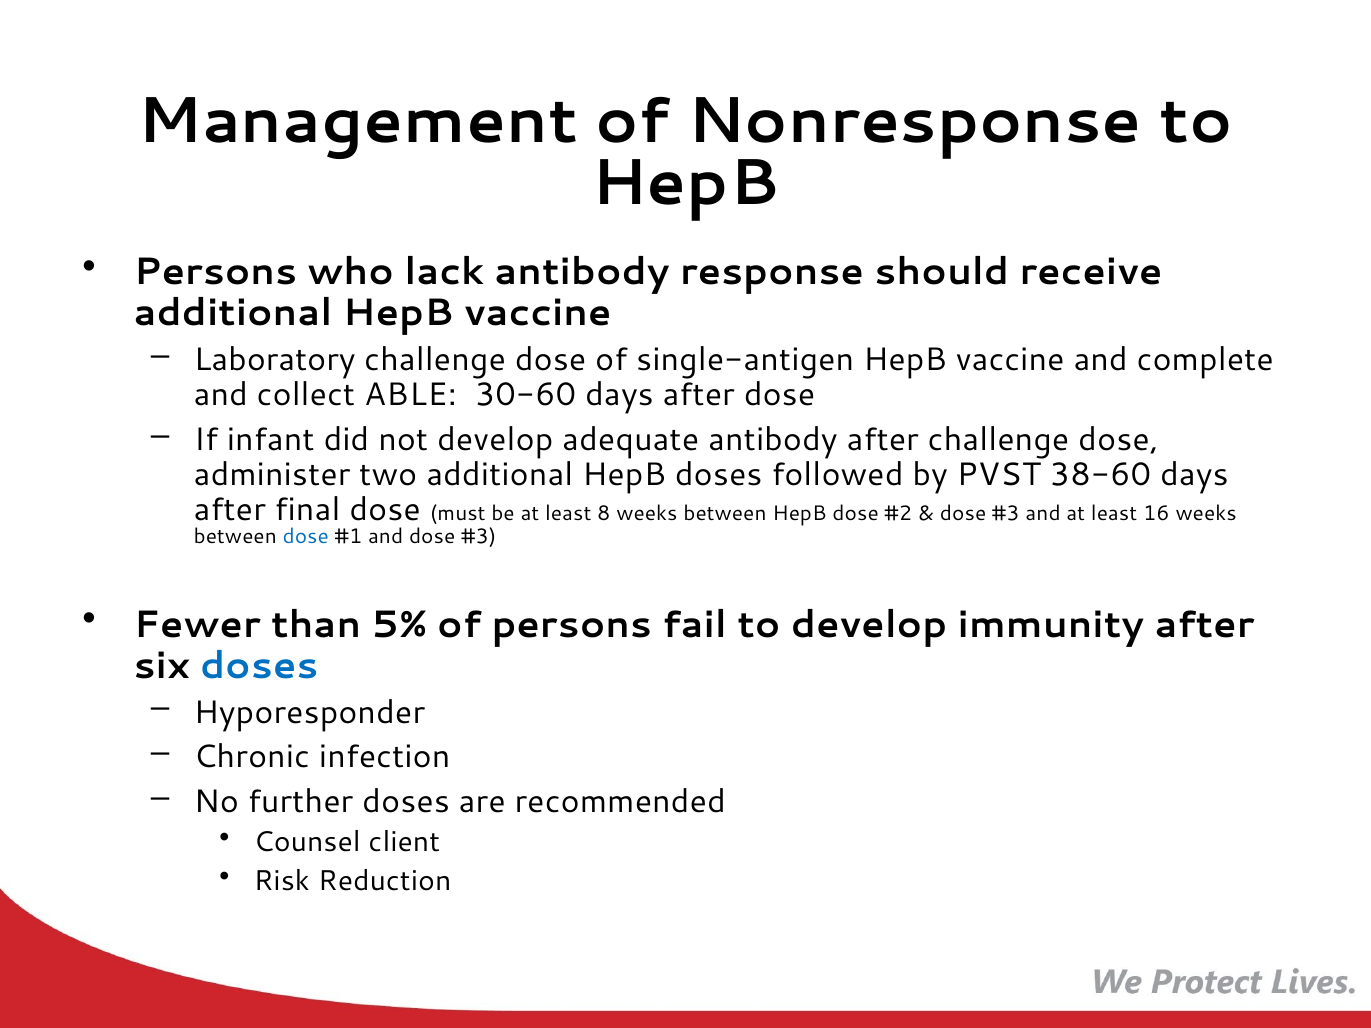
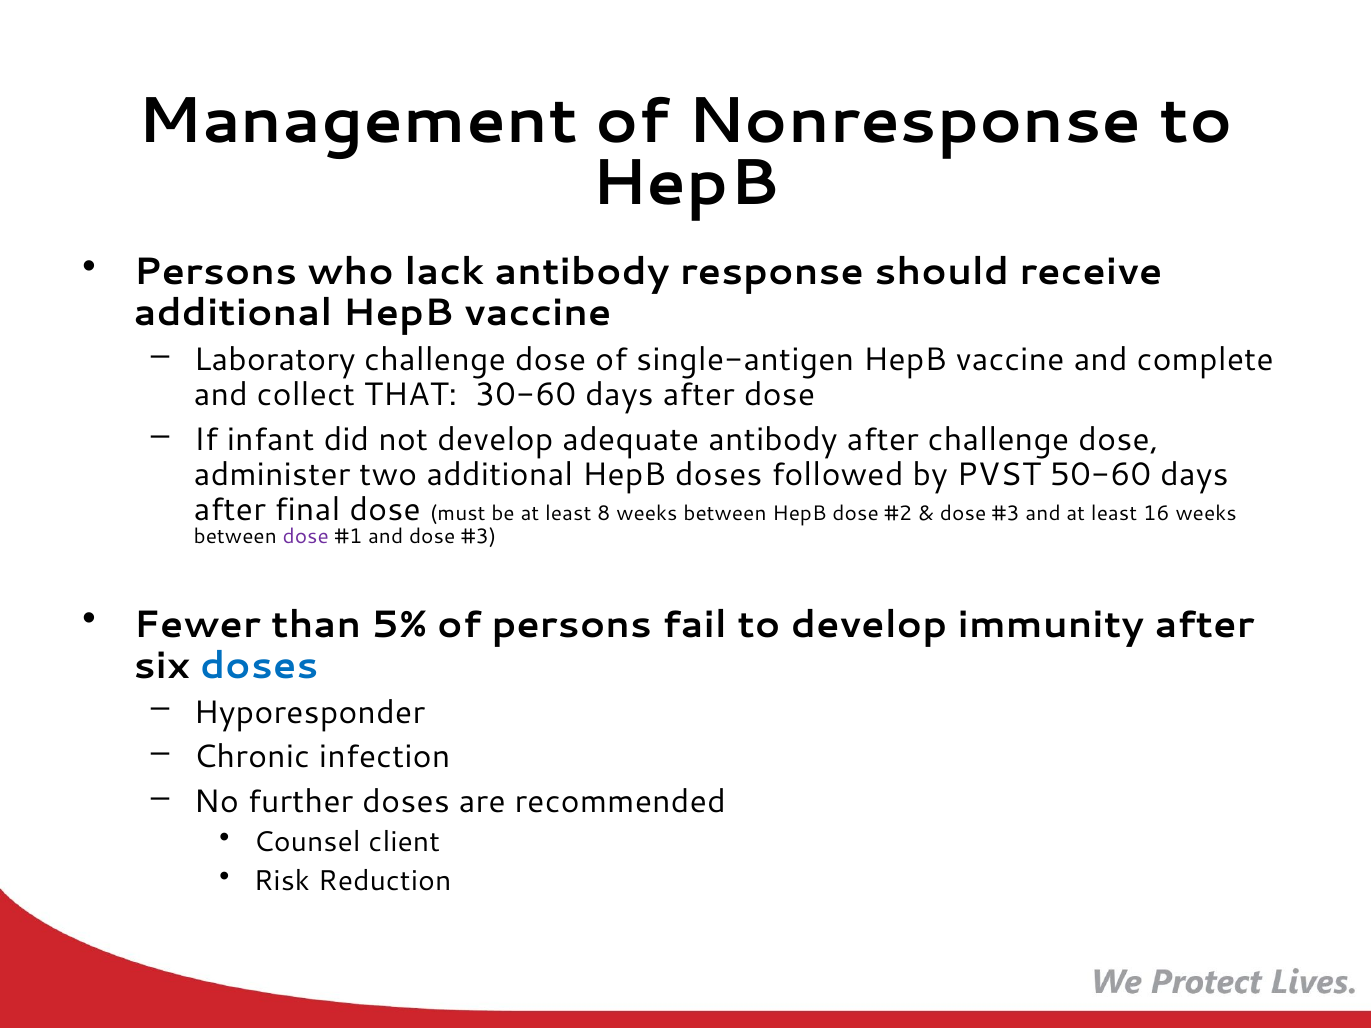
ABLE: ABLE -> THAT
38-60: 38-60 -> 50-60
dose at (306, 537) colour: blue -> purple
